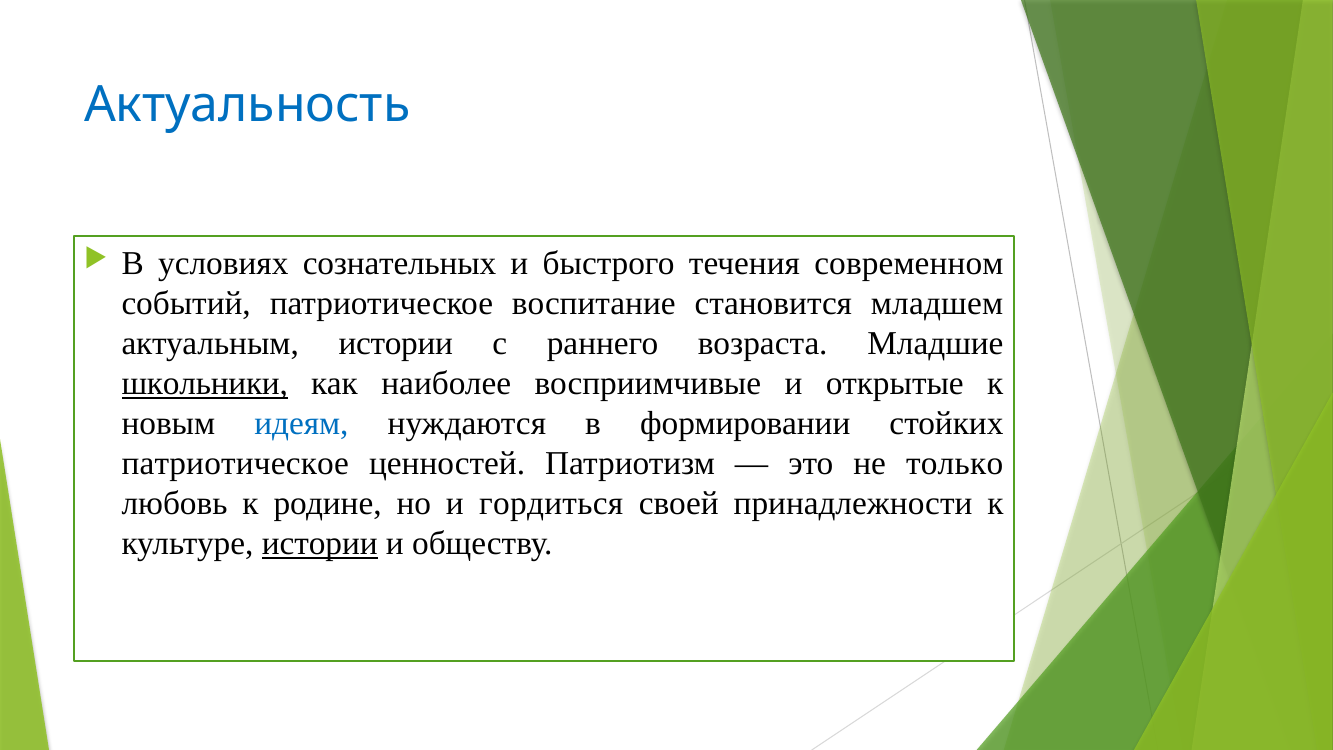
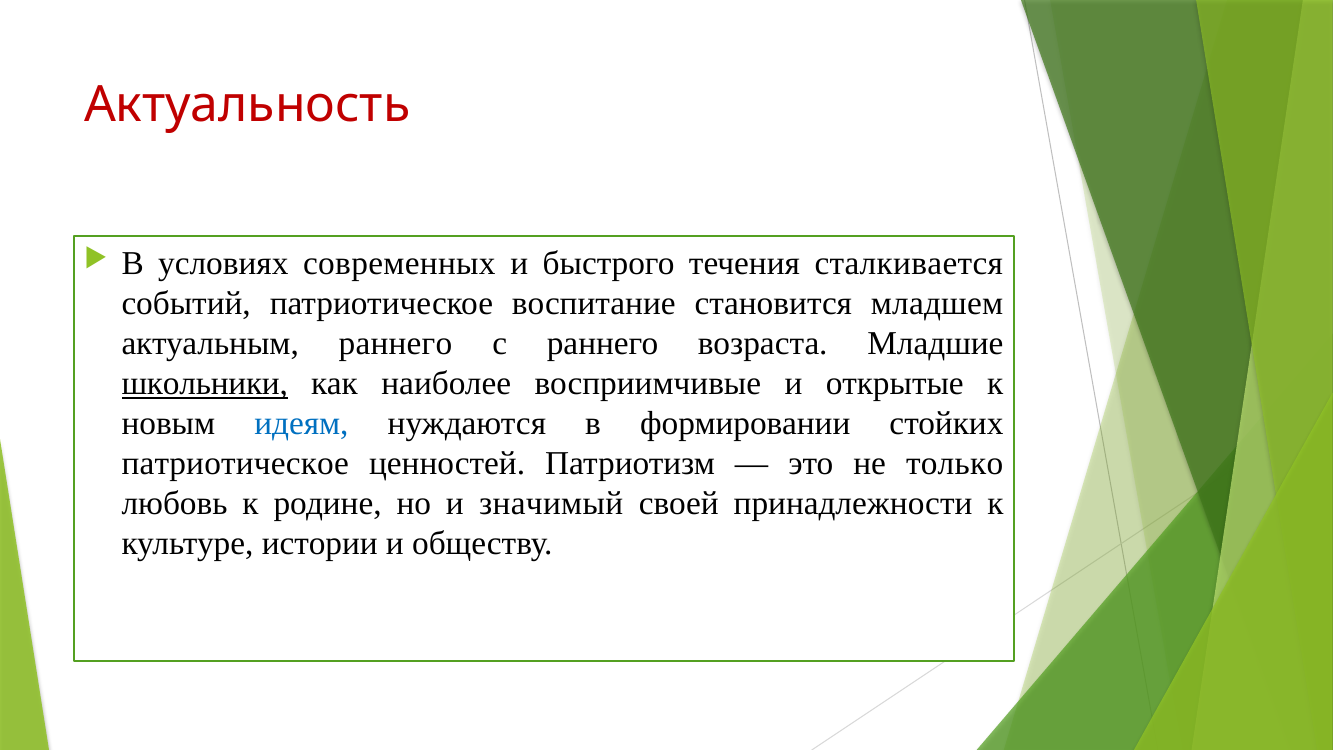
Актуальность colour: blue -> red
сознательных: сознательных -> современных
современном: современном -> сталкивается
актуальным истории: истории -> раннего
гордиться: гордиться -> значимый
истории at (320, 544) underline: present -> none
